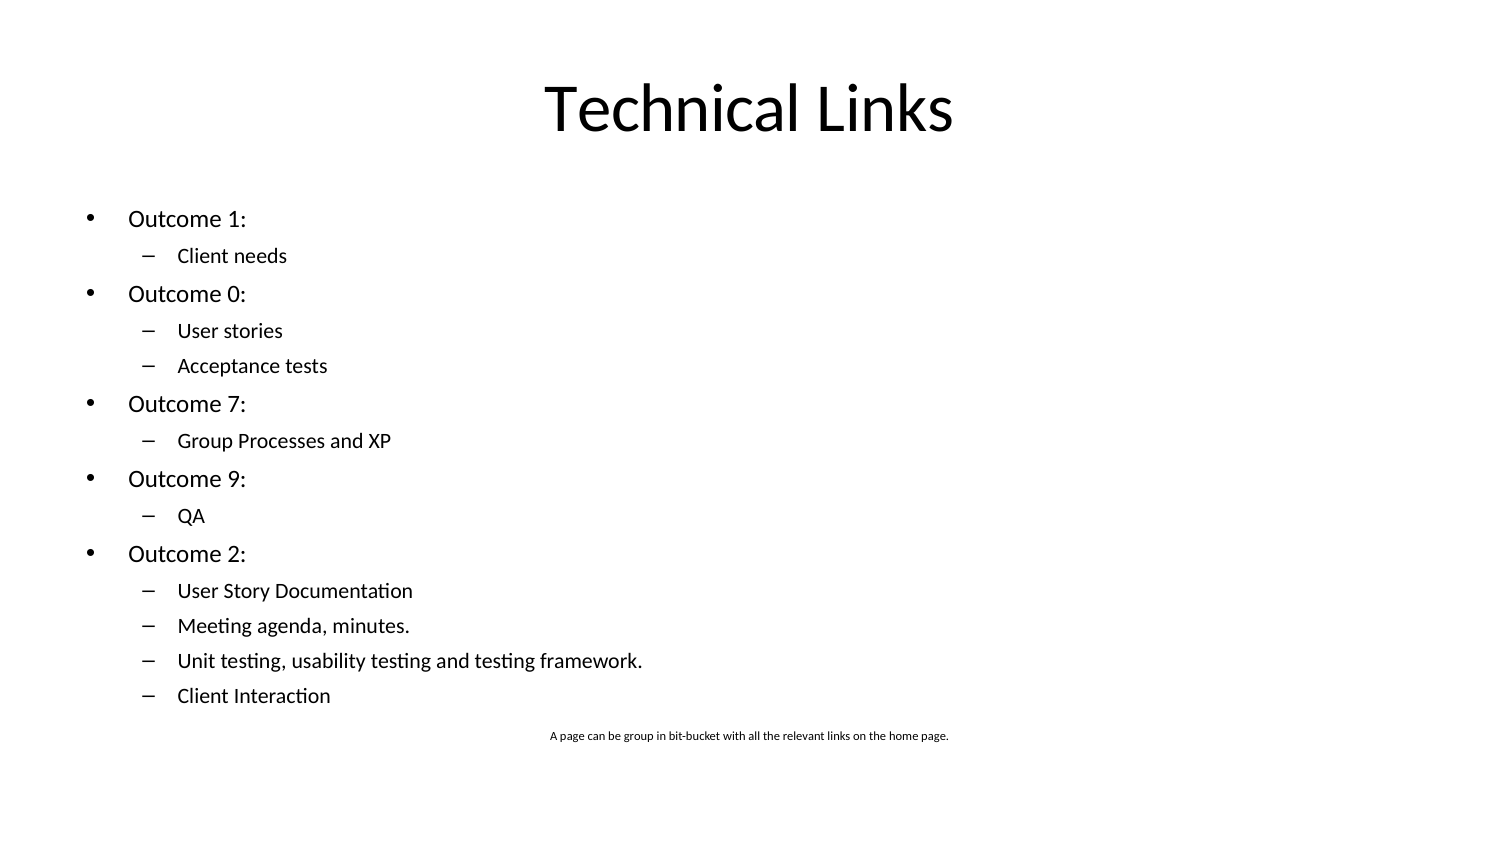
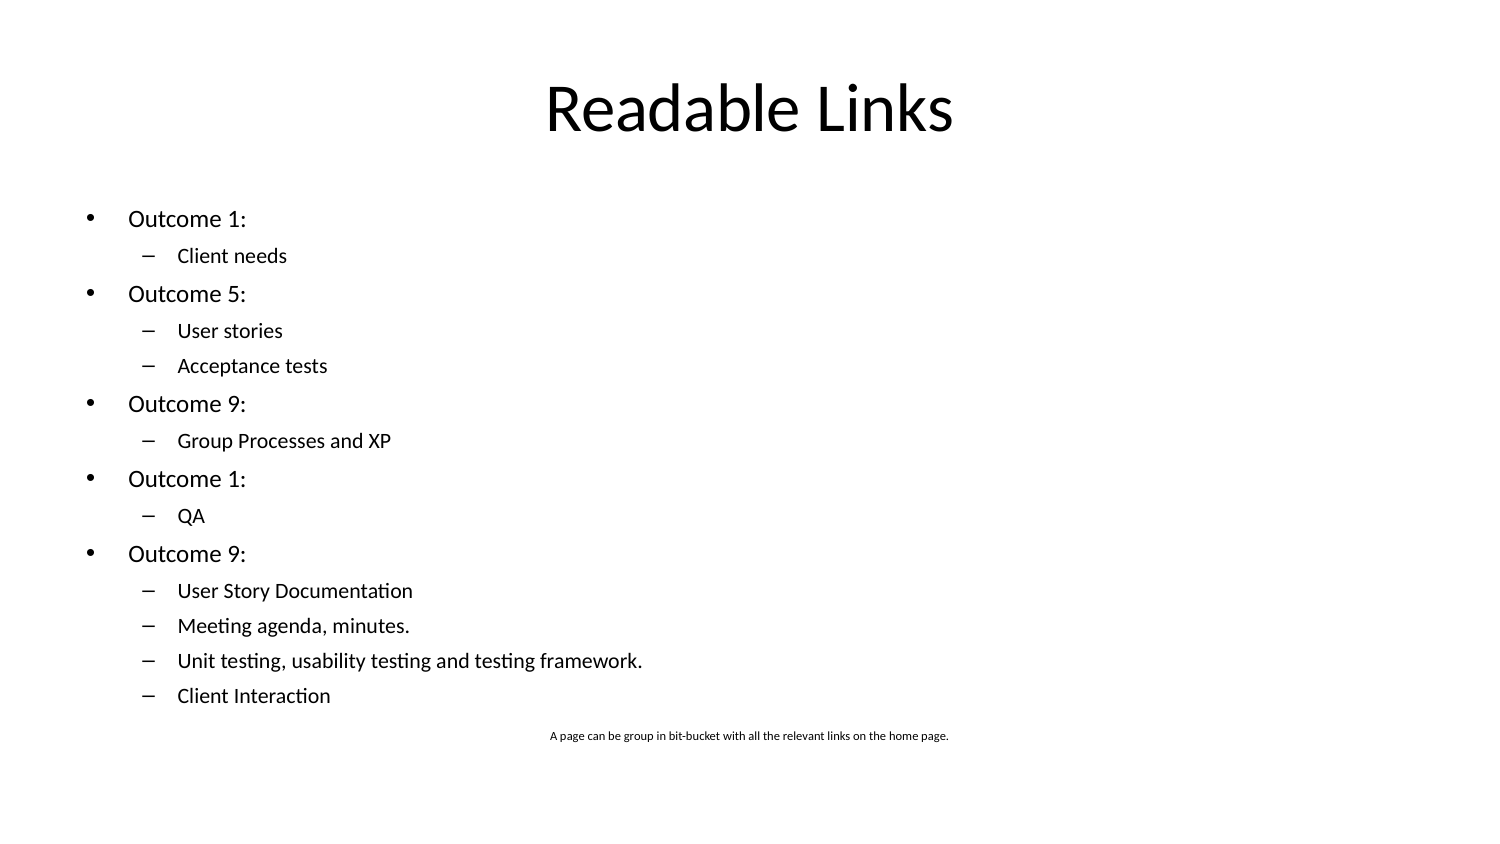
Technical: Technical -> Readable
0: 0 -> 5
7 at (237, 404): 7 -> 9
9 at (237, 479): 9 -> 1
2 at (237, 554): 2 -> 9
